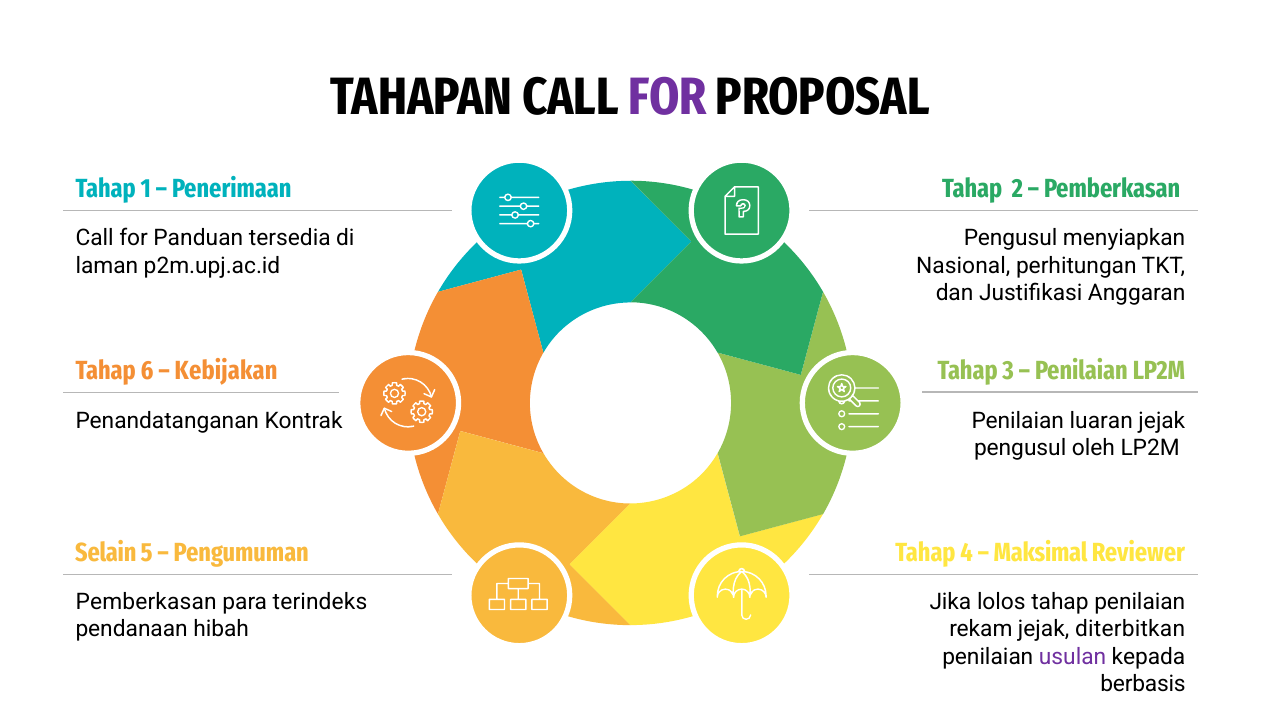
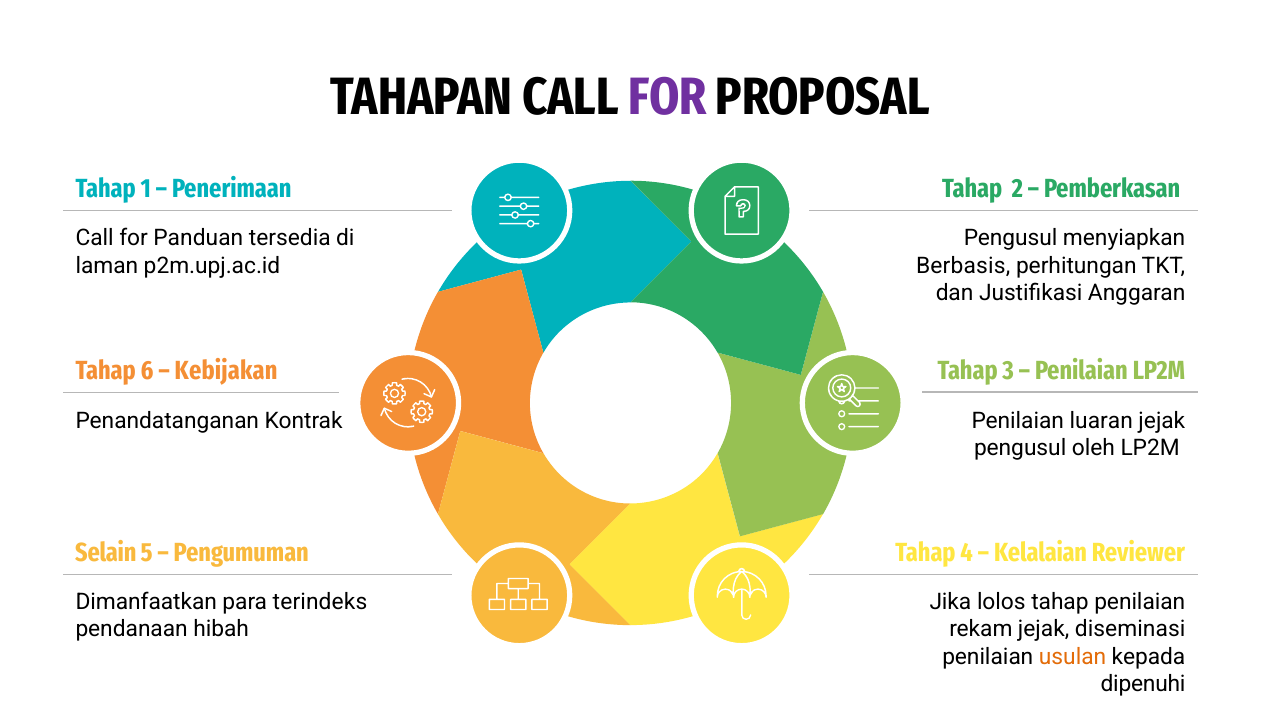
Nasional: Nasional -> Berbasis
Maksimal: Maksimal -> Kelalaian
Pemberkasan at (146, 602): Pemberkasan -> Dimanfaatkan
diterbitkan: diterbitkan -> diseminasi
usulan colour: purple -> orange
berbasis: berbasis -> dipenuhi
